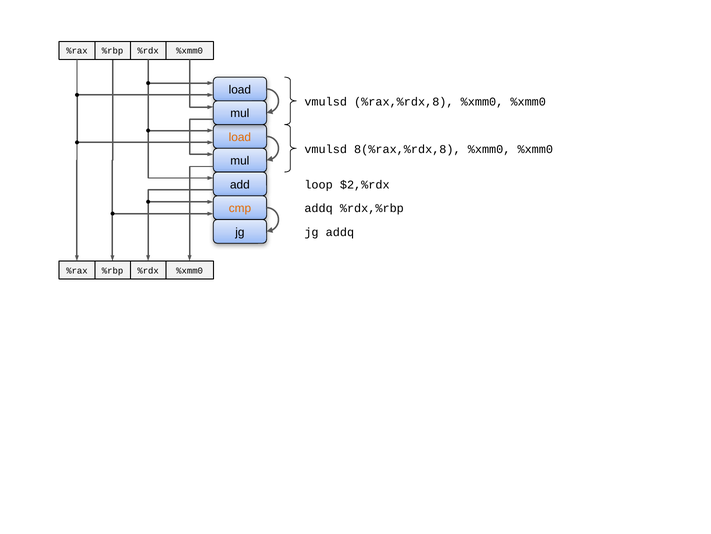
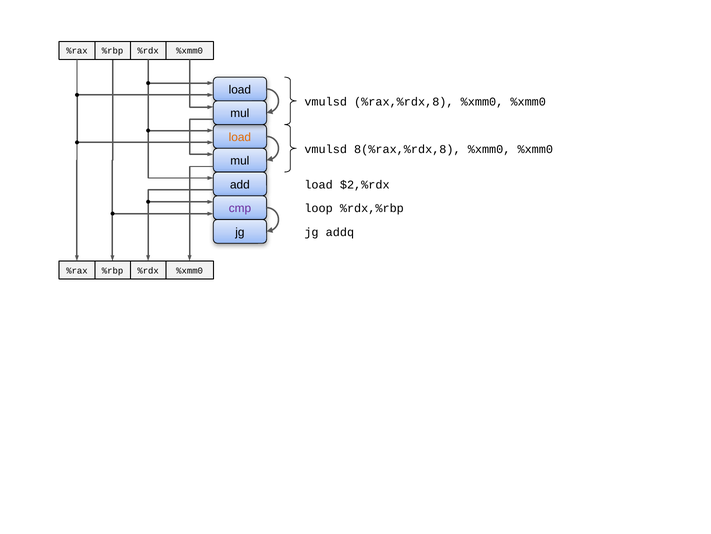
loop at (319, 184): loop -> load
cmp colour: orange -> purple
addq at (319, 208): addq -> loop
